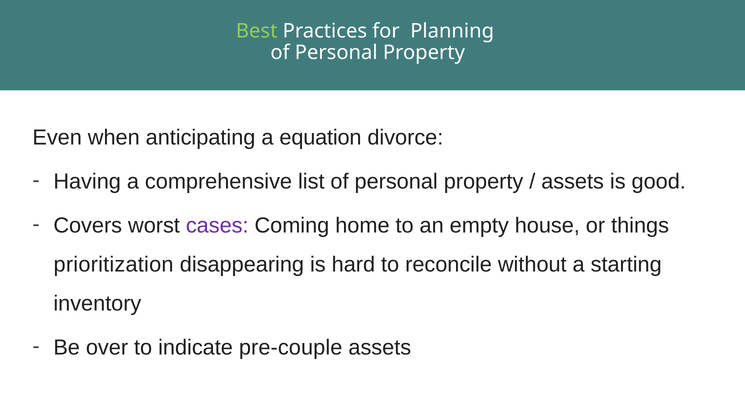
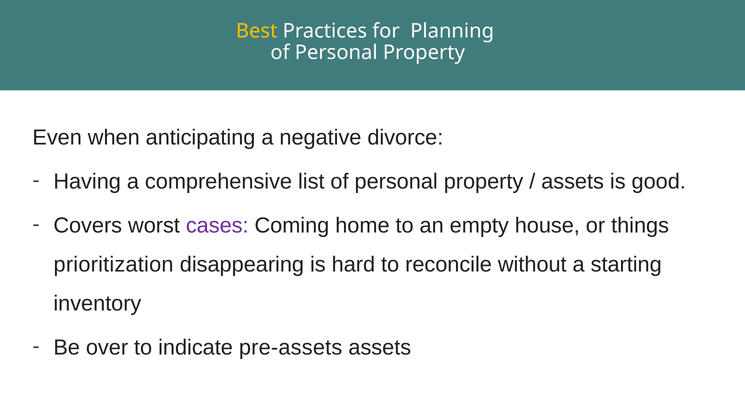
Best colour: light green -> yellow
equation: equation -> negative
pre-couple: pre-couple -> pre-assets
